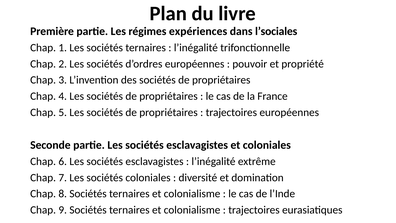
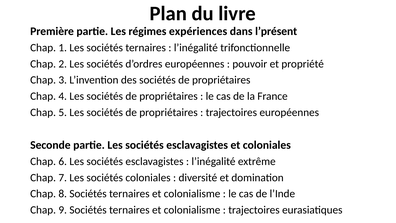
l’sociales: l’sociales -> l’présent
